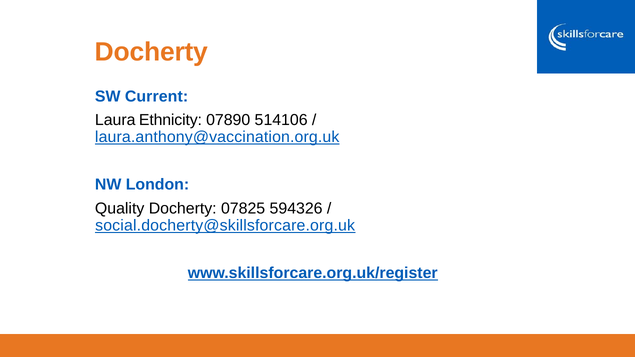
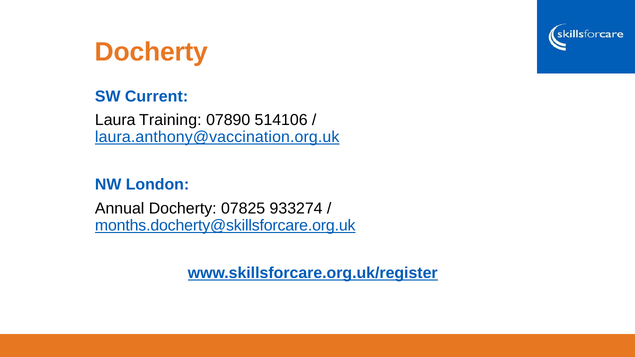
Ethnicity: Ethnicity -> Training
Quality: Quality -> Annual
594326: 594326 -> 933274
social.docherty@skillsforcare.org.uk: social.docherty@skillsforcare.org.uk -> months.docherty@skillsforcare.org.uk
